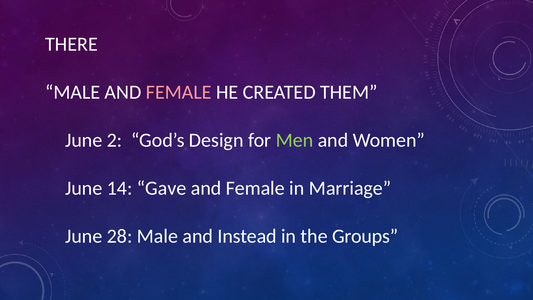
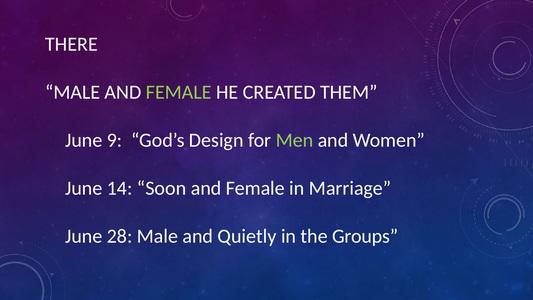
FEMALE at (179, 92) colour: pink -> light green
2: 2 -> 9
Gave: Gave -> Soon
Instead: Instead -> Quietly
